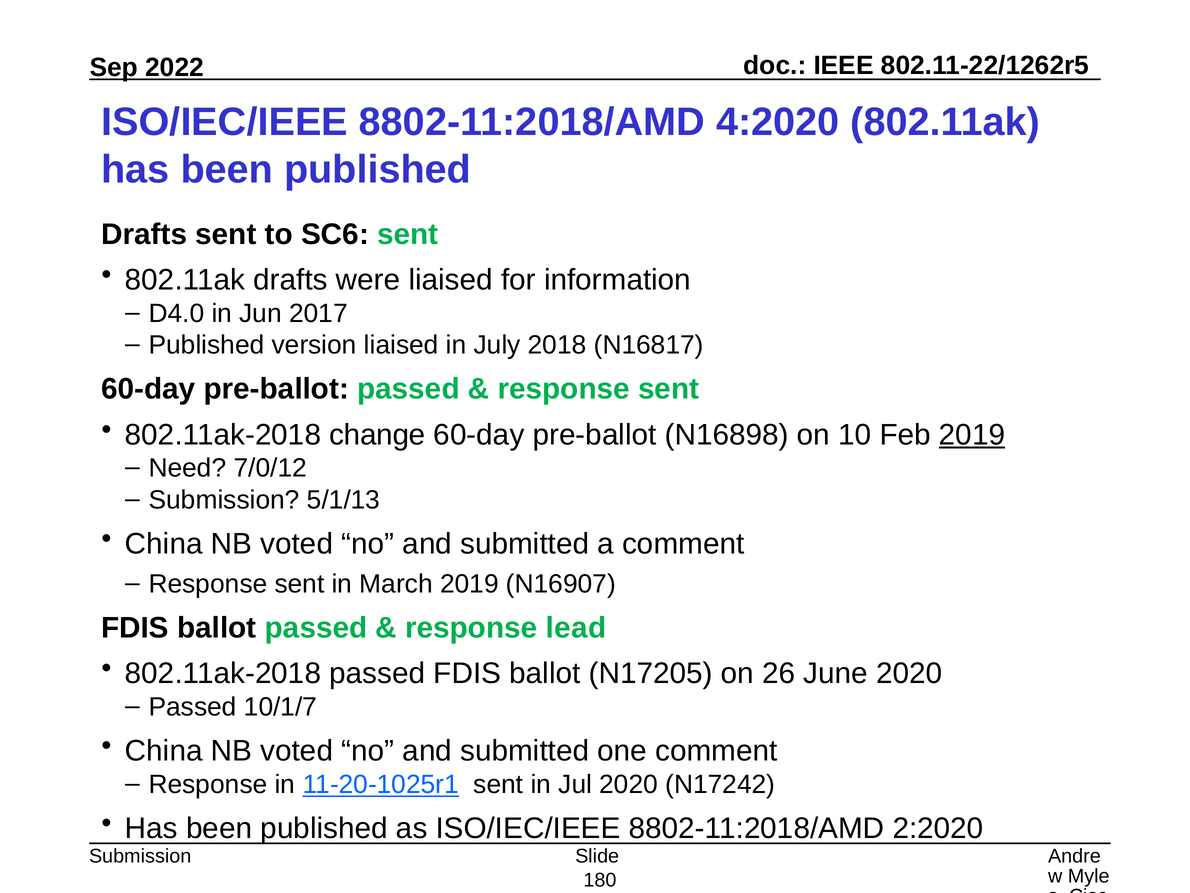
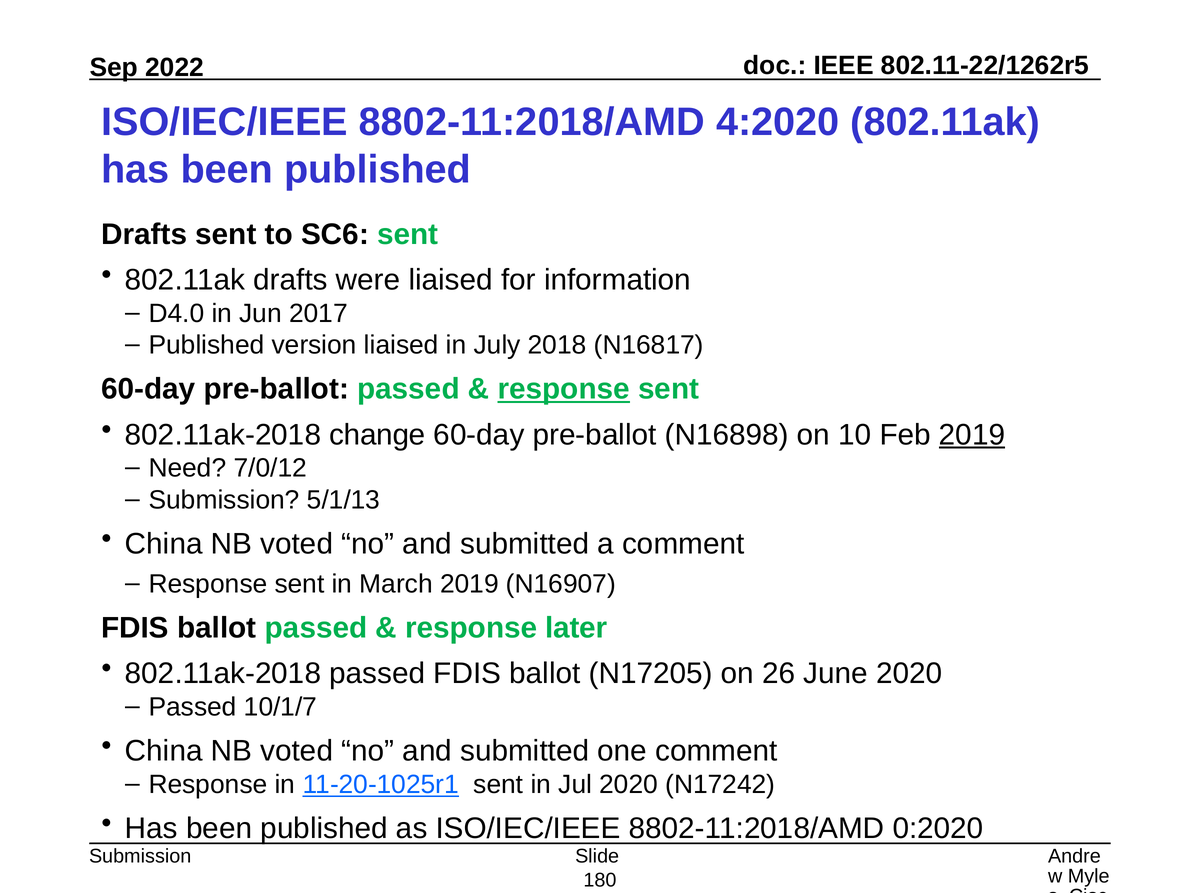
response at (564, 389) underline: none -> present
lead: lead -> later
2:2020: 2:2020 -> 0:2020
